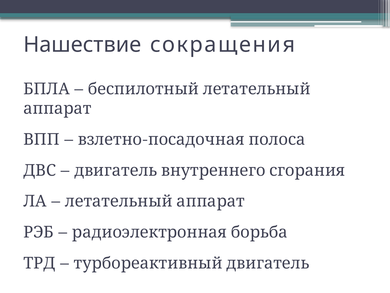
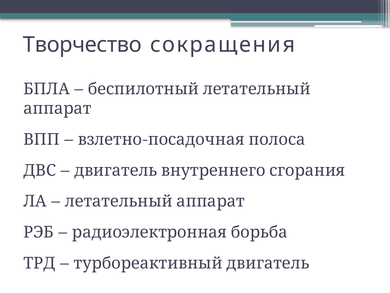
Нашествие: Нашествие -> Творчество
